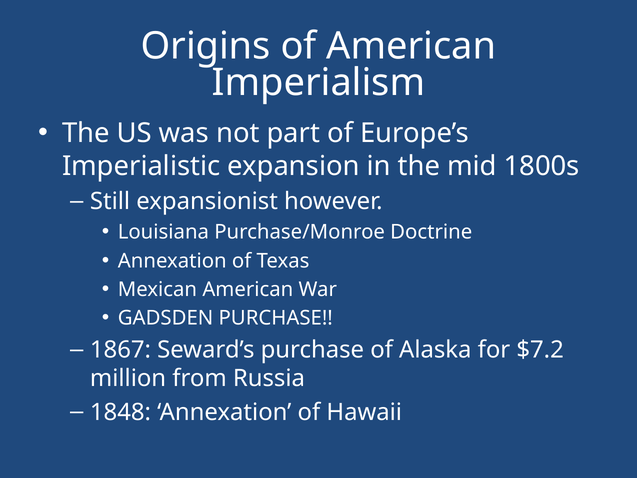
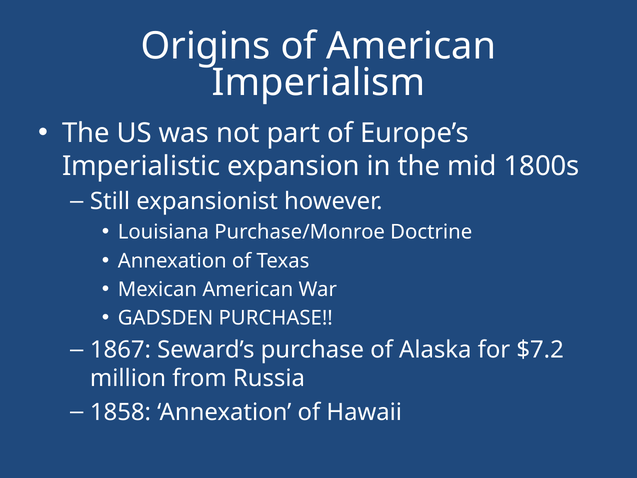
1848: 1848 -> 1858
